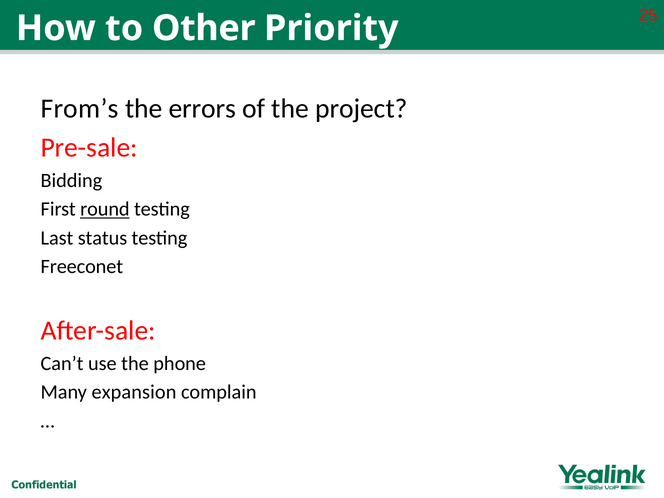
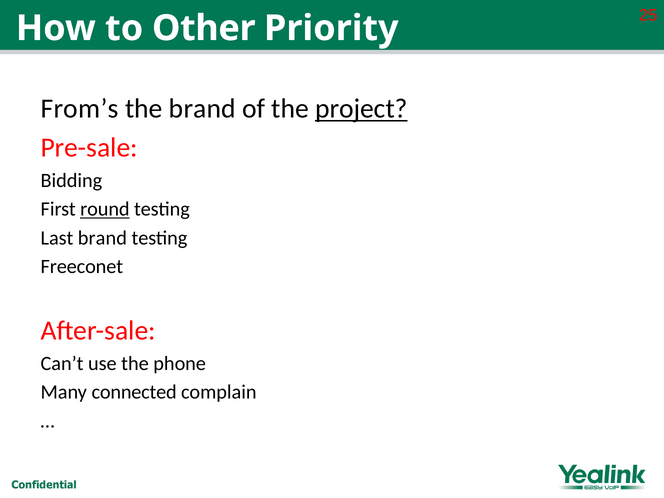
the errors: errors -> brand
project underline: none -> present
Last status: status -> brand
expansion: expansion -> connected
